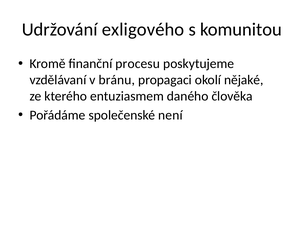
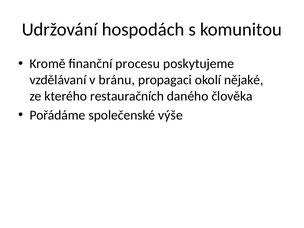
exligového: exligového -> hospodách
entuziasmem: entuziasmem -> restauračních
není: není -> výše
